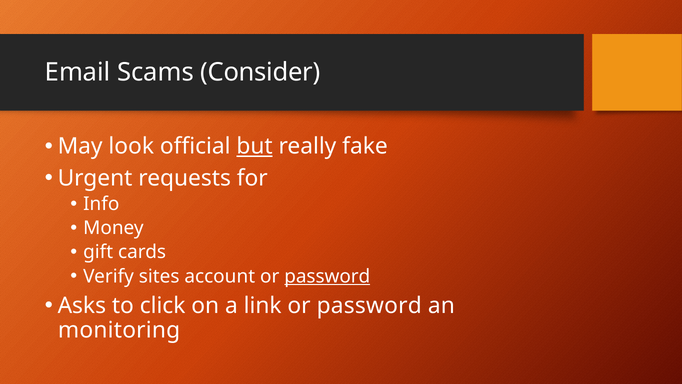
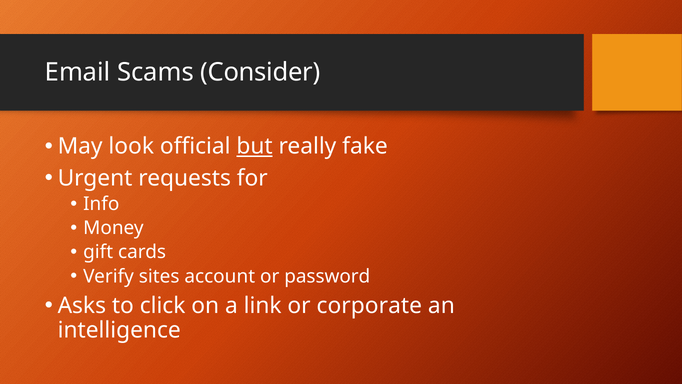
password at (327, 276) underline: present -> none
link or password: password -> corporate
monitoring: monitoring -> intelligence
